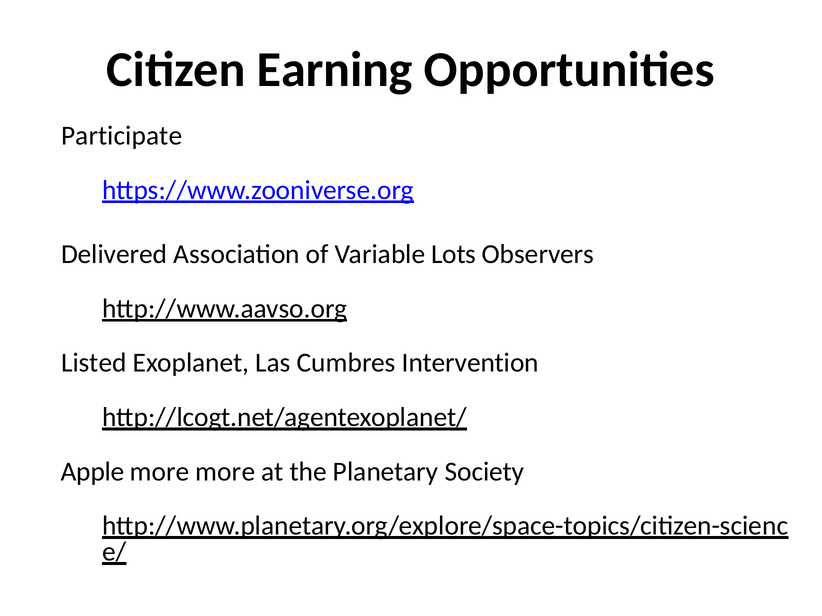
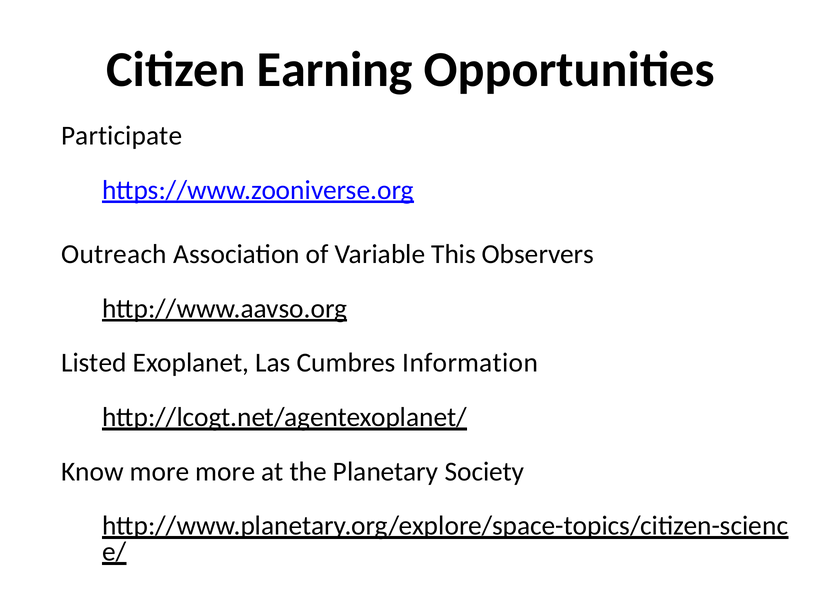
Delivered: Delivered -> Outreach
Lots: Lots -> This
Intervention: Intervention -> Information
Apple: Apple -> Know
